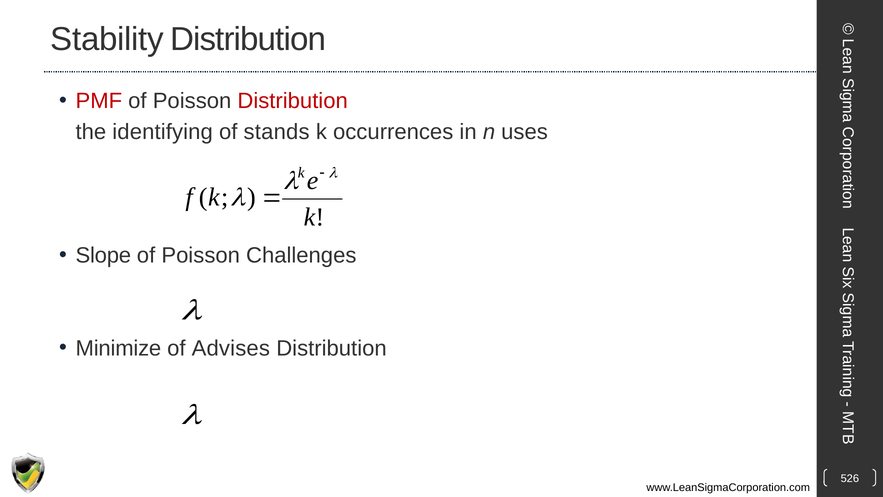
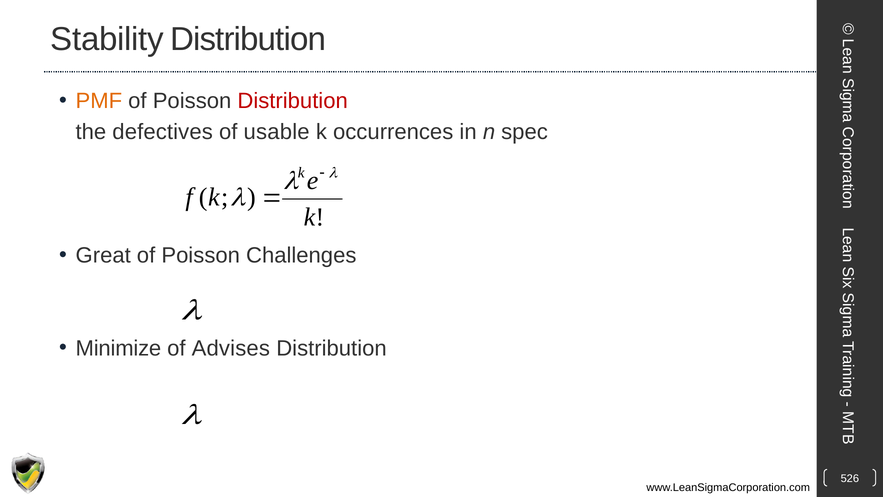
PMF colour: red -> orange
identifying: identifying -> defectives
stands: stands -> usable
uses: uses -> spec
Slope: Slope -> Great
